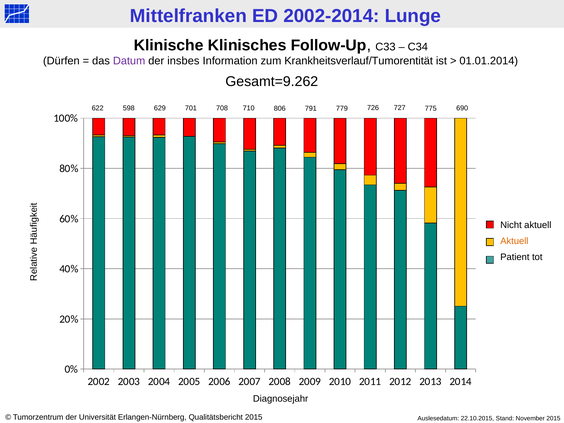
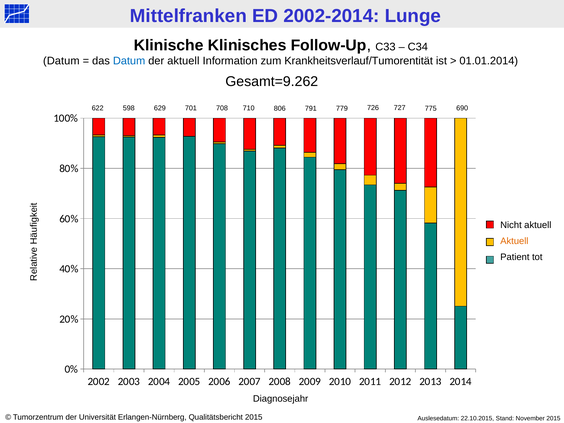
Dürfen at (61, 61): Dürfen -> Datum
Datum at (129, 61) colour: purple -> blue
der insbes: insbes -> aktuell
